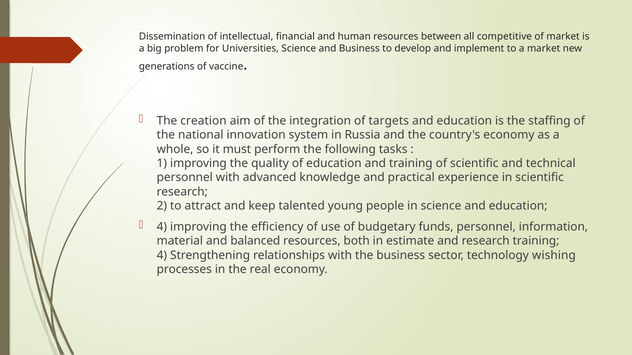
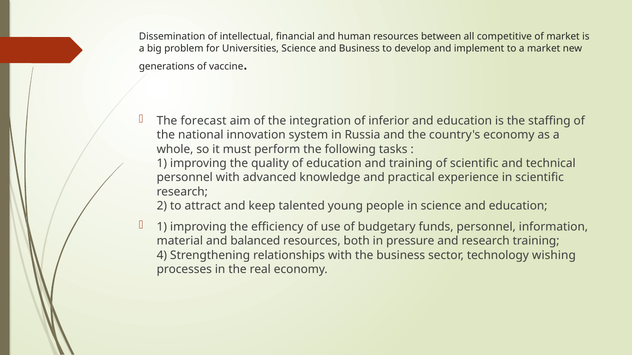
creation: creation -> forecast
targets: targets -> inferior
4 at (162, 227): 4 -> 1
estimate: estimate -> pressure
